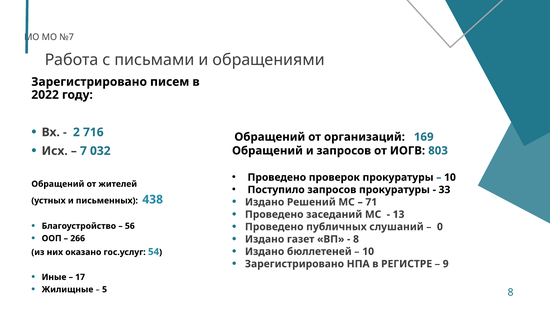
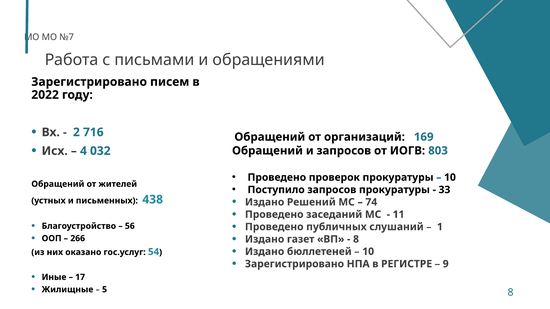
7: 7 -> 4
71: 71 -> 74
13: 13 -> 11
0: 0 -> 1
